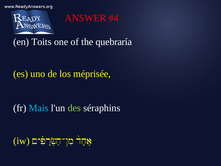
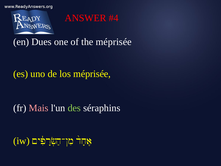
Toits: Toits -> Dues
the quebraría: quebraría -> méprisée
Mais colour: light blue -> pink
